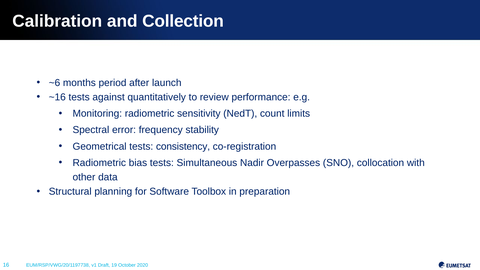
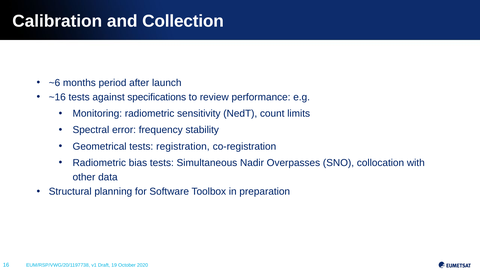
quantitatively: quantitatively -> specifications
consistency: consistency -> registration
